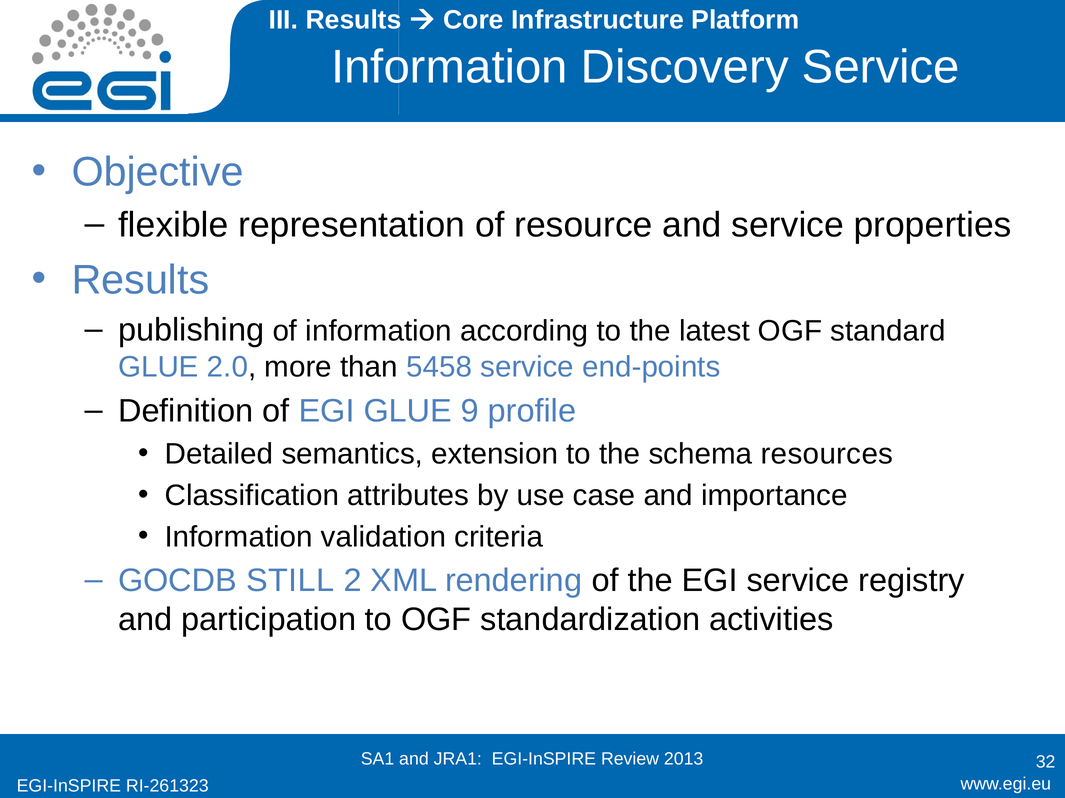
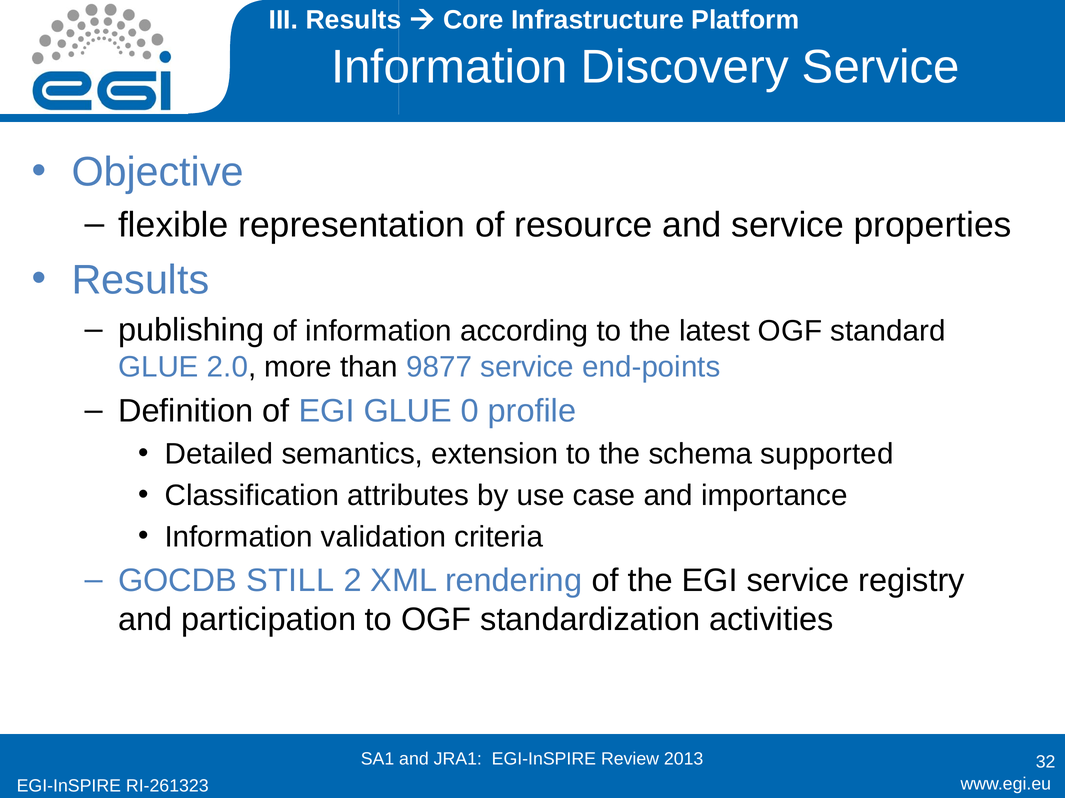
5458: 5458 -> 9877
9: 9 -> 0
resources: resources -> supported
